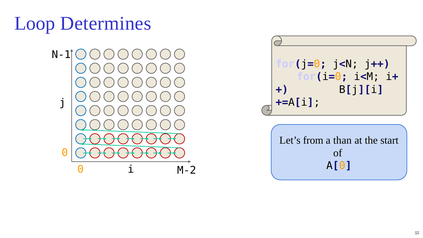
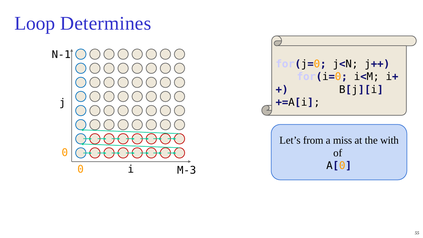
than: than -> miss
start: start -> with
M-2: M-2 -> M-3
